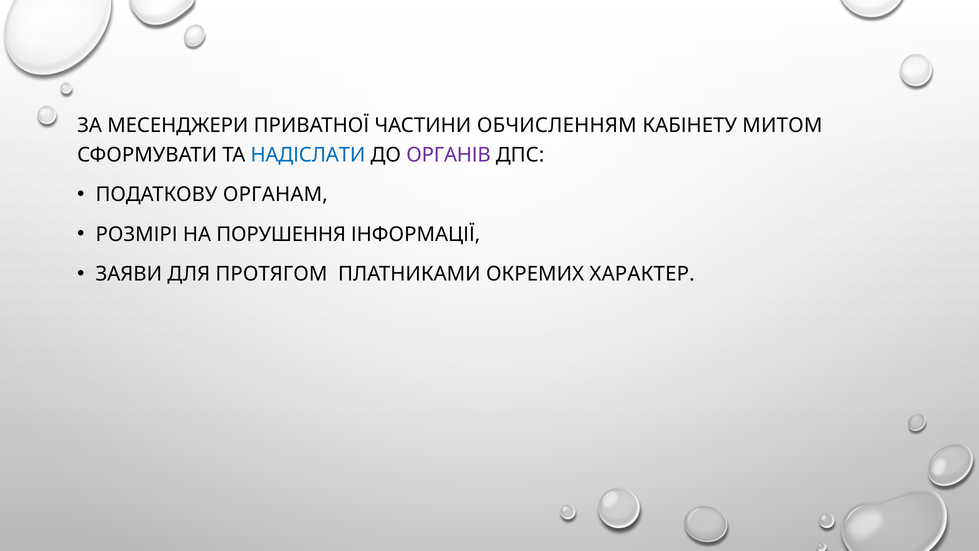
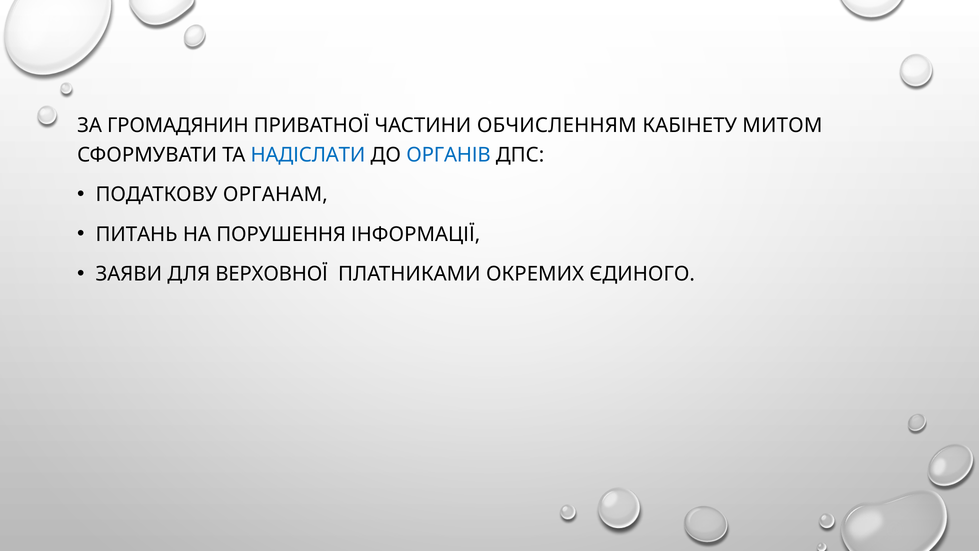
МЕСЕНДЖЕРИ: МЕСЕНДЖЕРИ -> ГРОМАДЯНИН
ОРГАНІВ colour: purple -> blue
РОЗМІРІ: РОЗМІРІ -> ПИТАНЬ
ПРОТЯГОМ: ПРОТЯГОМ -> ВЕРХОВНОЇ
ХАРАКТЕР: ХАРАКТЕР -> ЄДИНОГО
